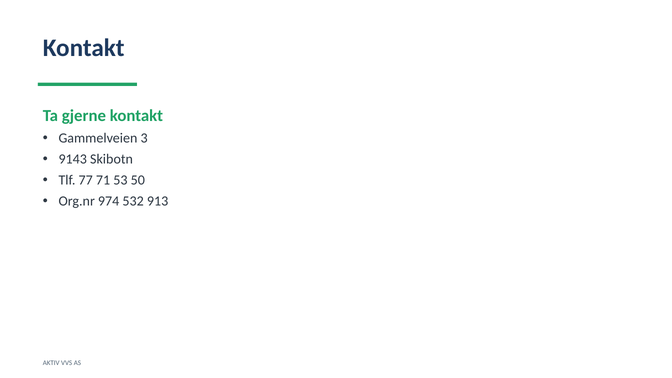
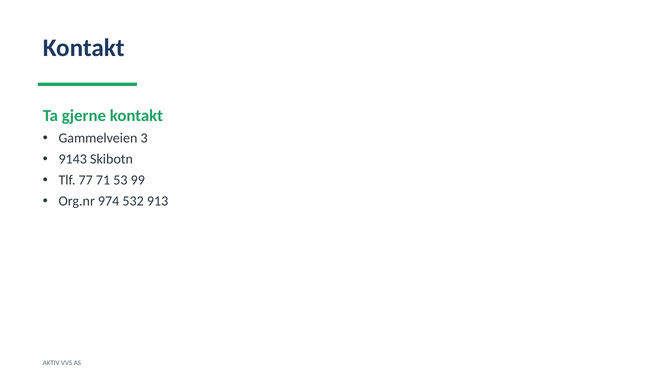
50: 50 -> 99
